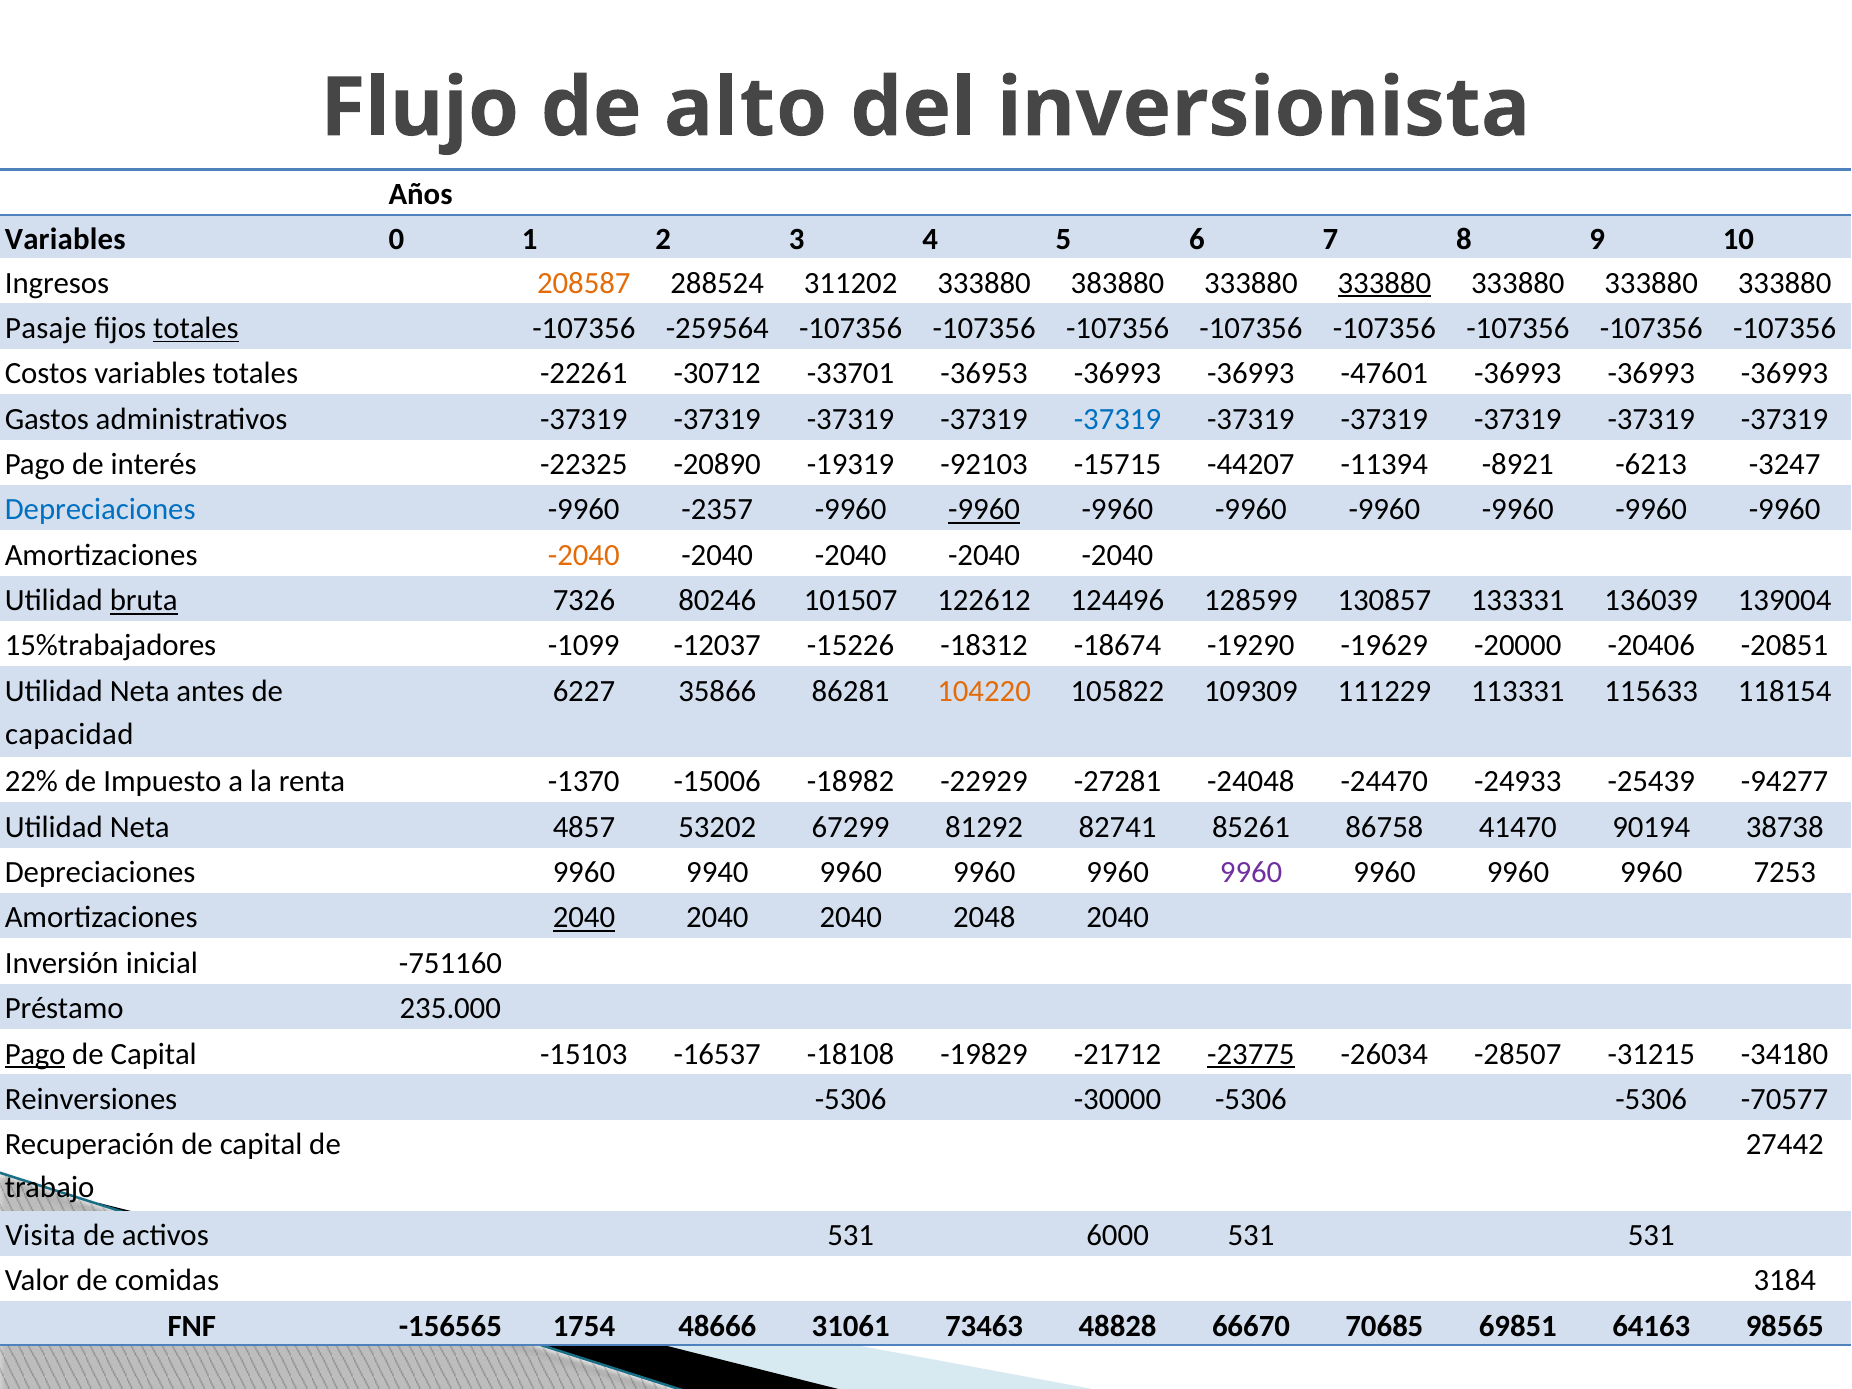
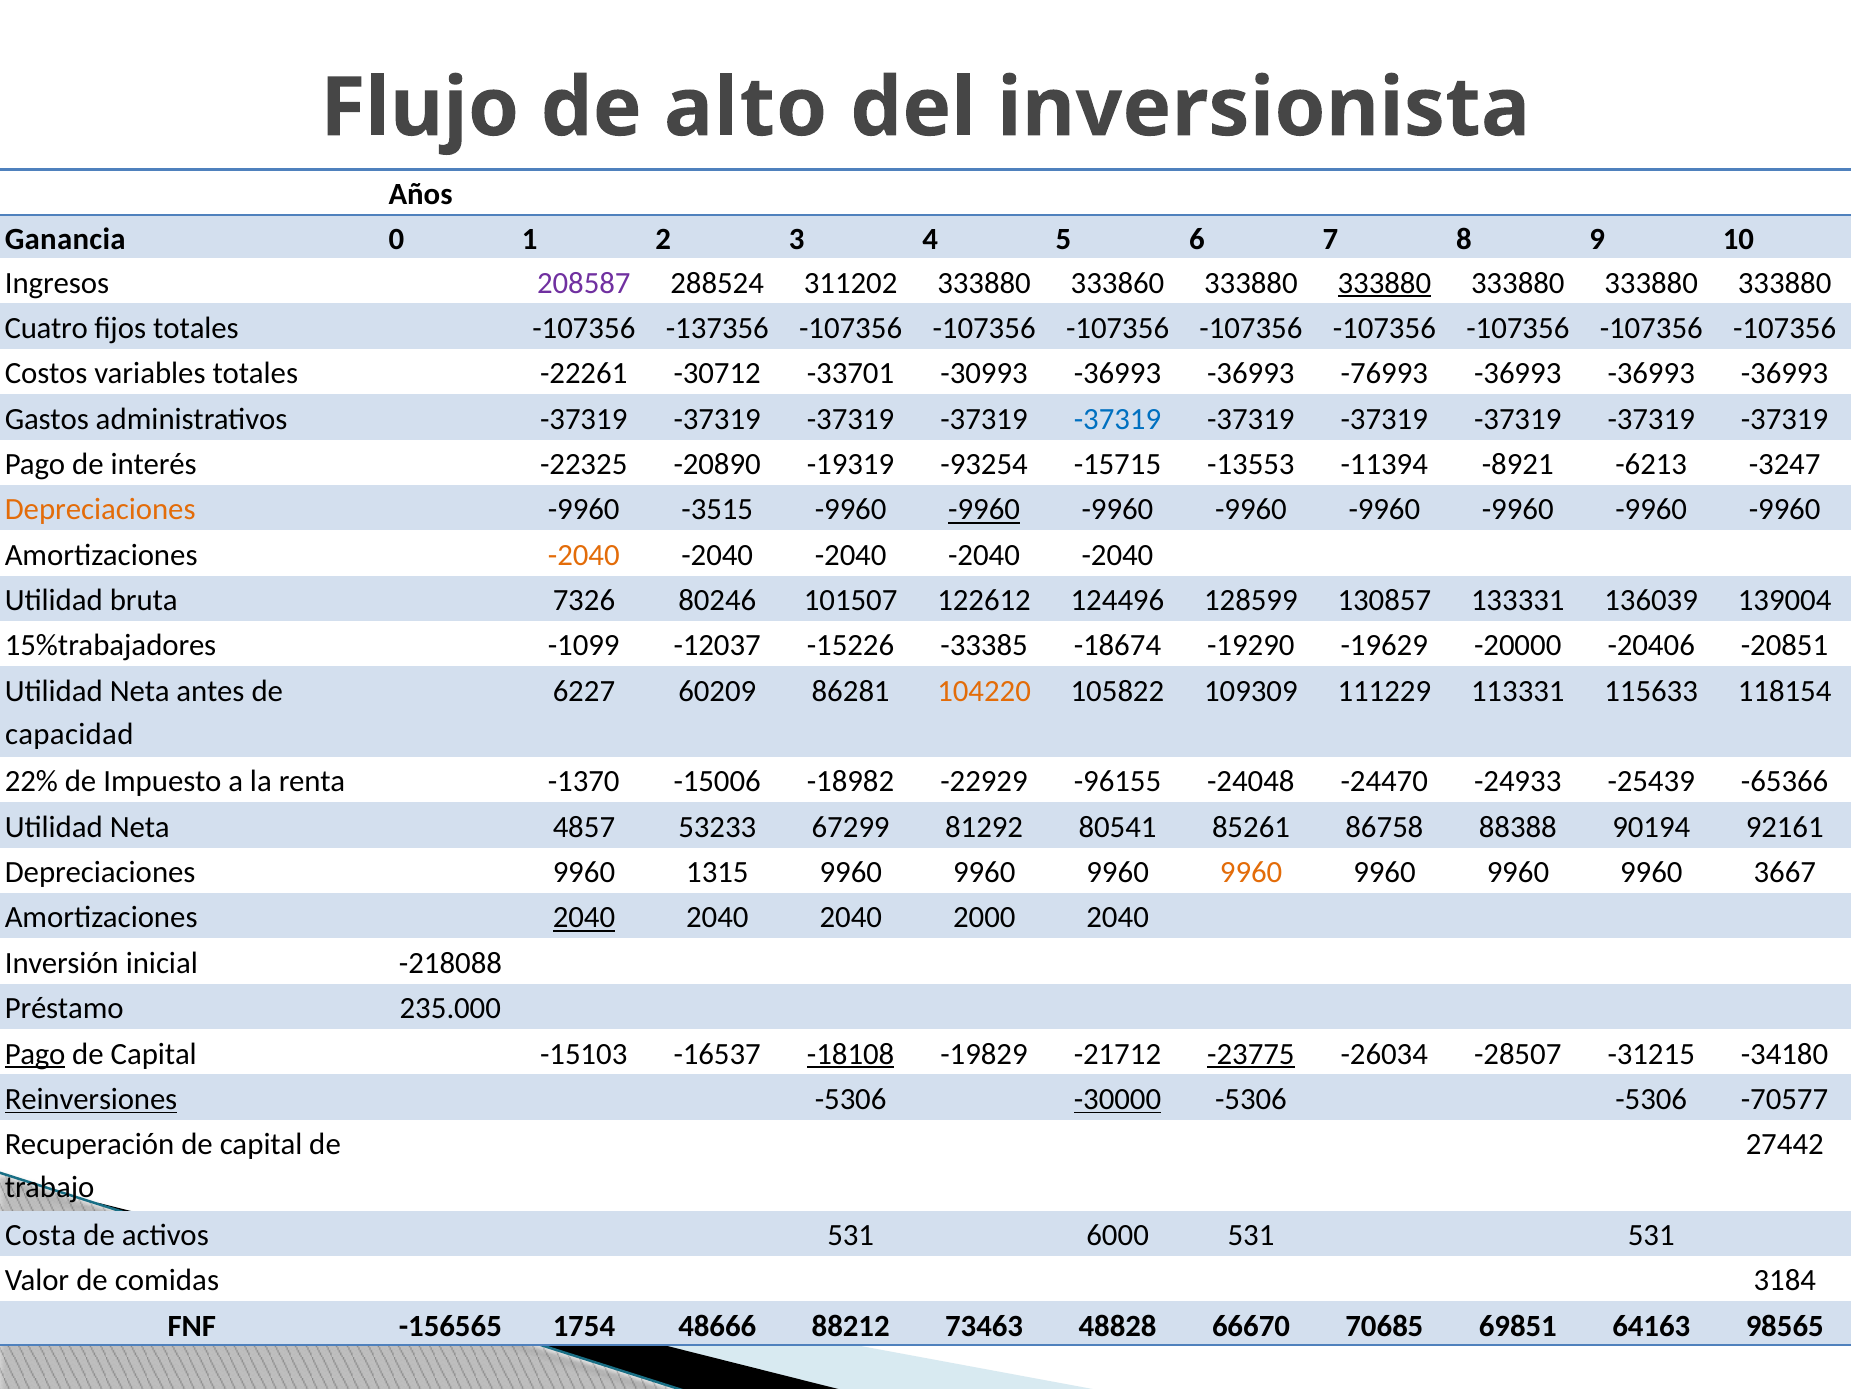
Variables at (65, 240): Variables -> Ganancia
208587 colour: orange -> purple
383880: 383880 -> 333860
Pasaje: Pasaje -> Cuatro
totales at (196, 328) underline: present -> none
-259564: -259564 -> -137356
-36953: -36953 -> -30993
-47601: -47601 -> -76993
-92103: -92103 -> -93254
-44207: -44207 -> -13553
Depreciaciones at (100, 510) colour: blue -> orange
-2357: -2357 -> -3515
bruta underline: present -> none
-18312: -18312 -> -33385
35866: 35866 -> 60209
-27281: -27281 -> -96155
-94277: -94277 -> -65366
53202: 53202 -> 53233
82741: 82741 -> 80541
41470: 41470 -> 88388
38738: 38738 -> 92161
9940: 9940 -> 1315
9960 at (1251, 872) colour: purple -> orange
7253: 7253 -> 3667
2048: 2048 -> 2000
-751160: -751160 -> -218088
-18108 underline: none -> present
Reinversiones underline: none -> present
-30000 underline: none -> present
Visita: Visita -> Costa
31061: 31061 -> 88212
